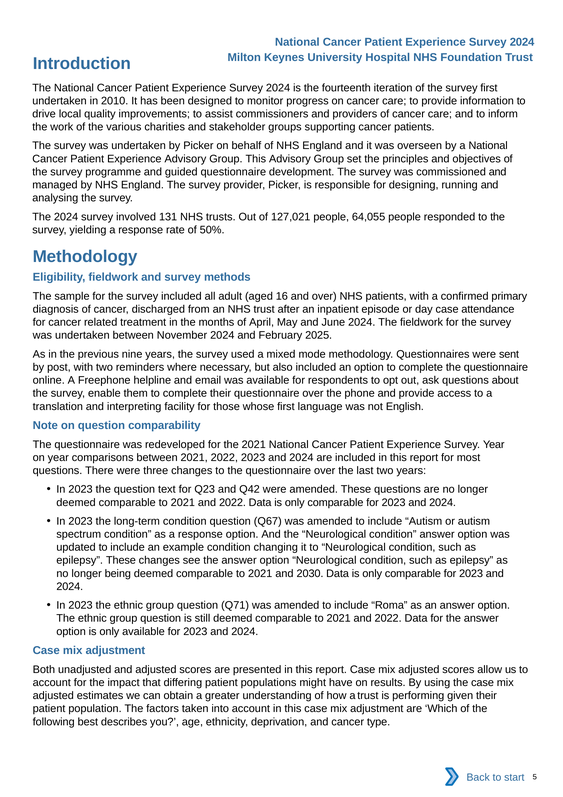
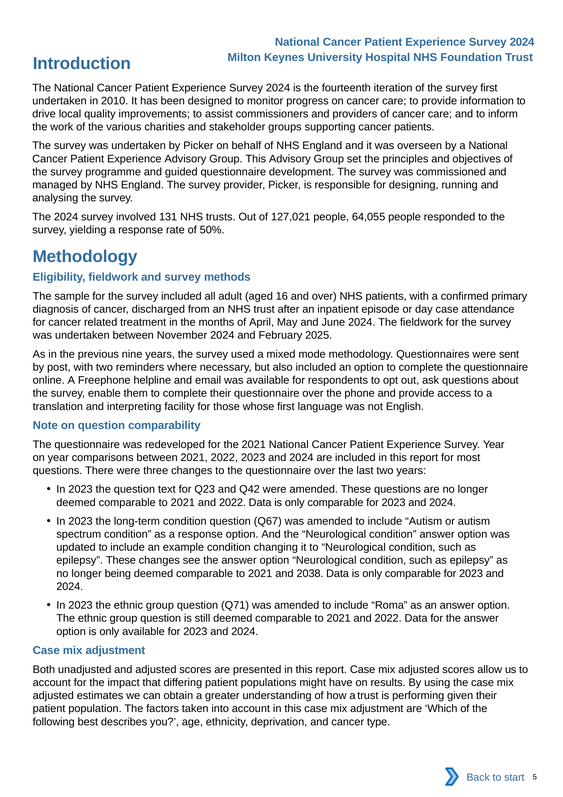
2030: 2030 -> 2038
